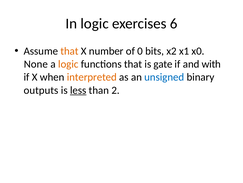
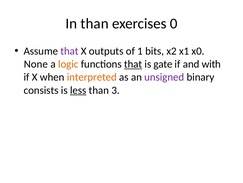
In logic: logic -> than
6: 6 -> 0
that at (70, 51) colour: orange -> purple
number: number -> outputs
0: 0 -> 1
that at (133, 64) underline: none -> present
unsigned colour: blue -> purple
outputs: outputs -> consists
2: 2 -> 3
